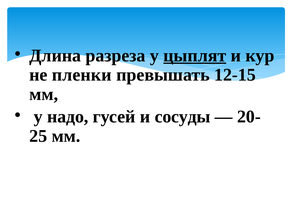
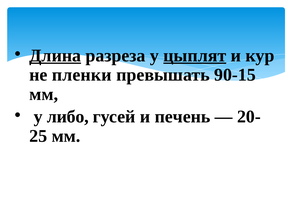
Длина underline: none -> present
12-15: 12-15 -> 90-15
надо: надо -> либо
сосуды: сосуды -> печень
